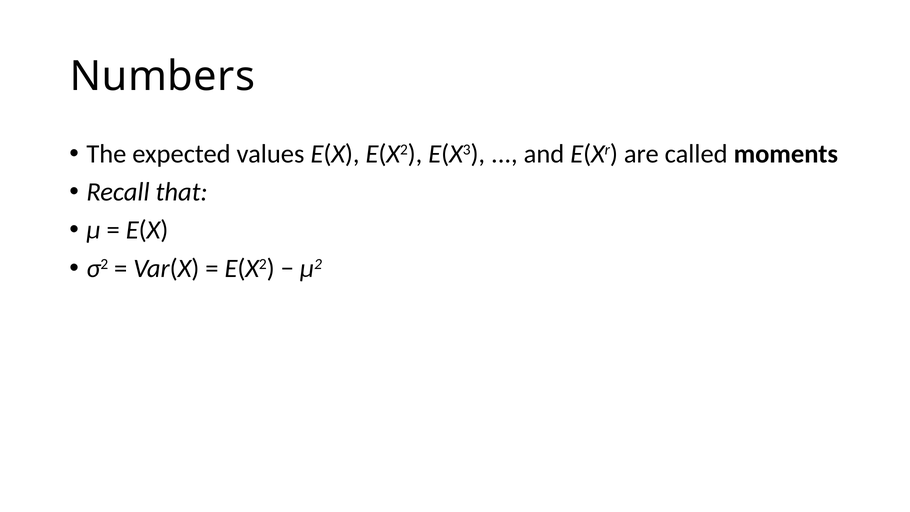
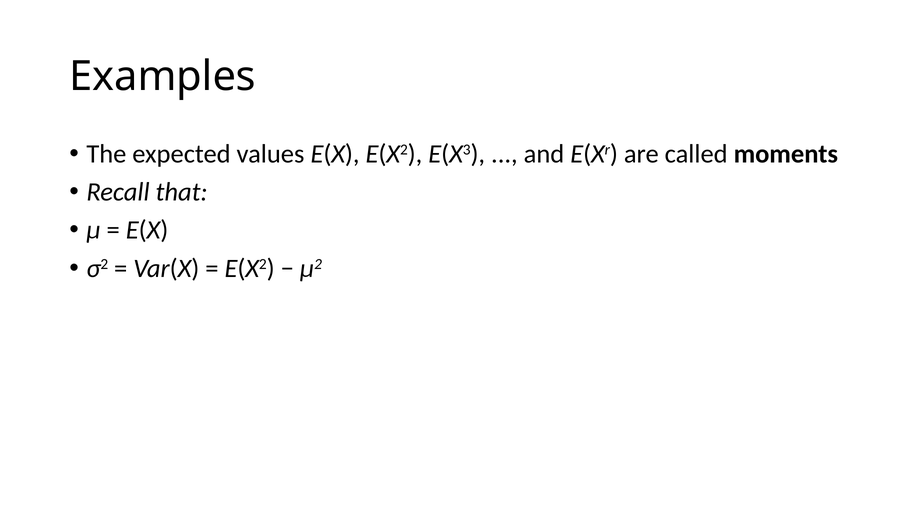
Numbers: Numbers -> Examples
